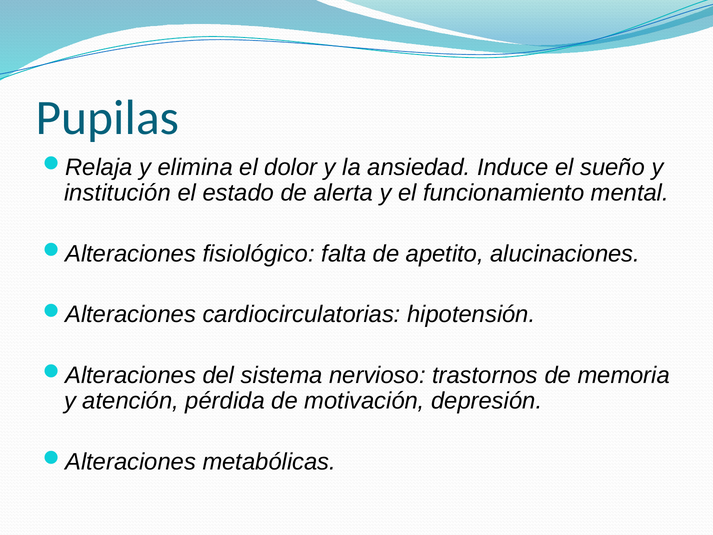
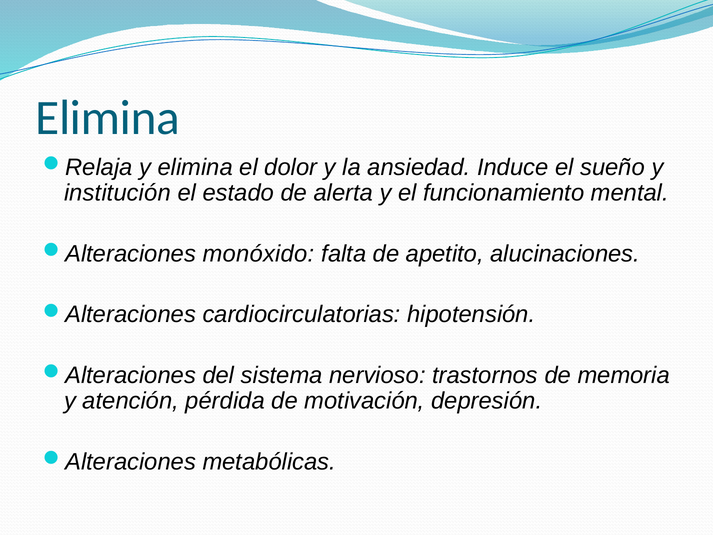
Pupilas at (107, 118): Pupilas -> Elimina
fisiológico: fisiológico -> monóxido
